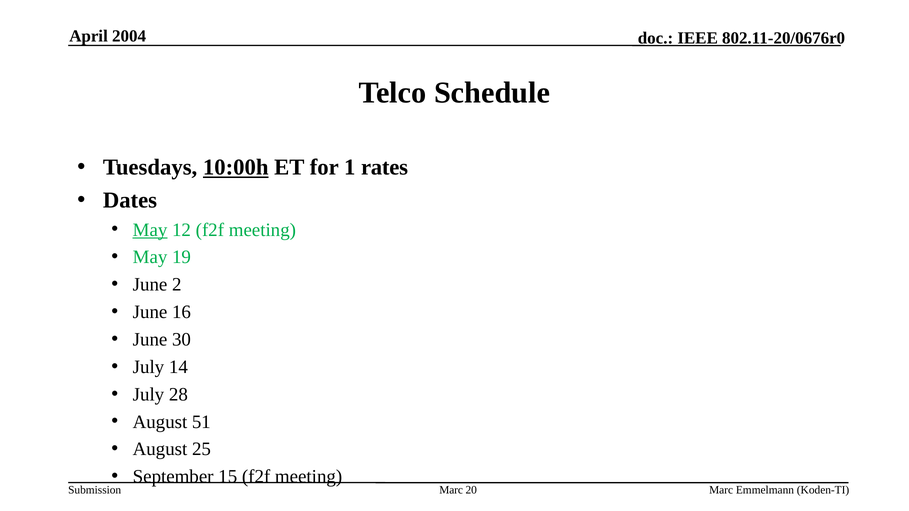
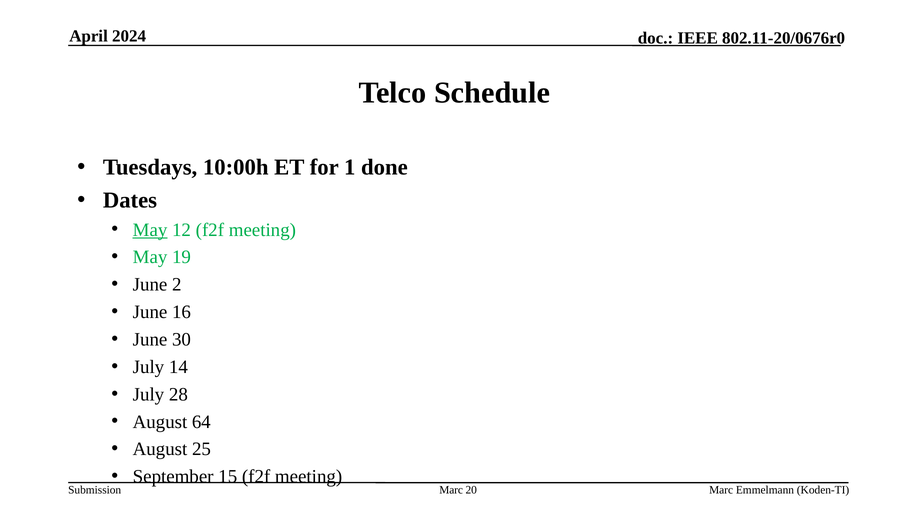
2004: 2004 -> 2024
10:00h underline: present -> none
rates: rates -> done
51: 51 -> 64
